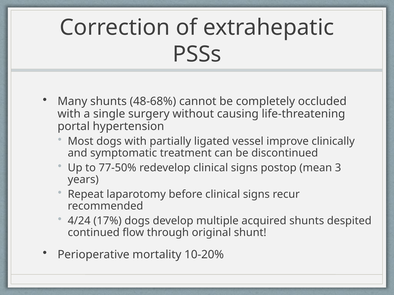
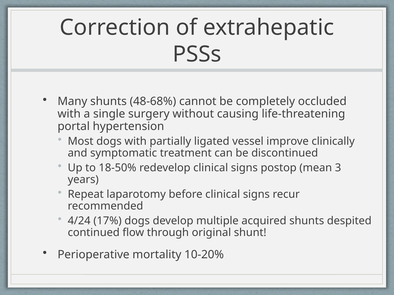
77-50%: 77-50% -> 18-50%
